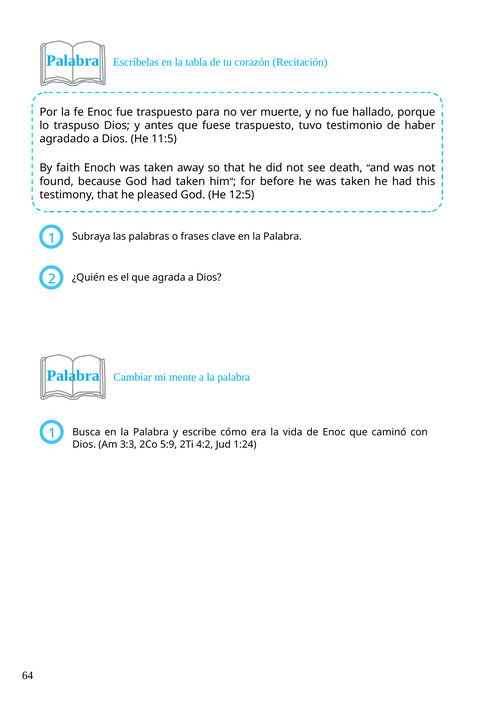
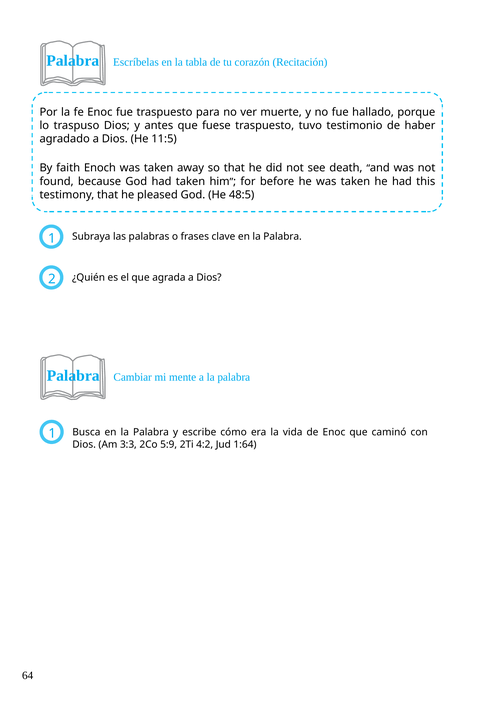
12:5: 12:5 -> 48:5
1:24: 1:24 -> 1:64
